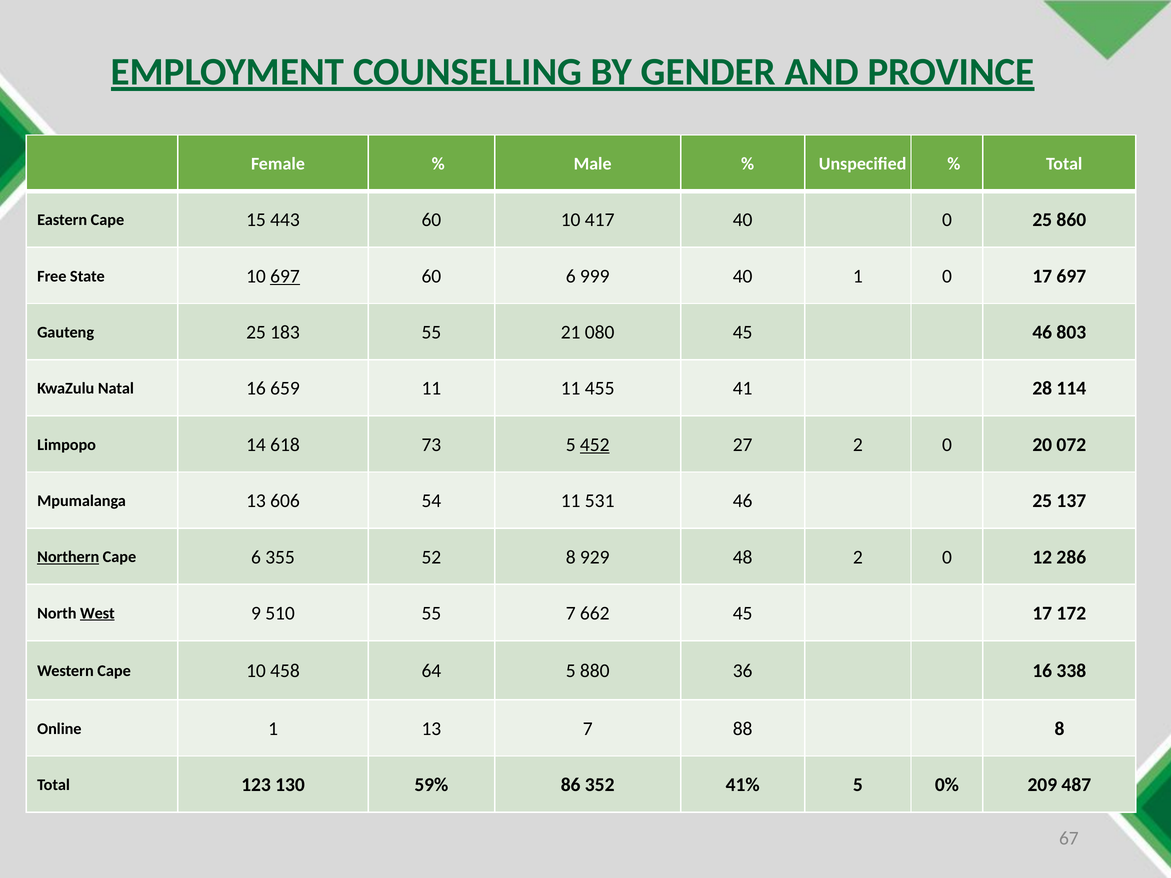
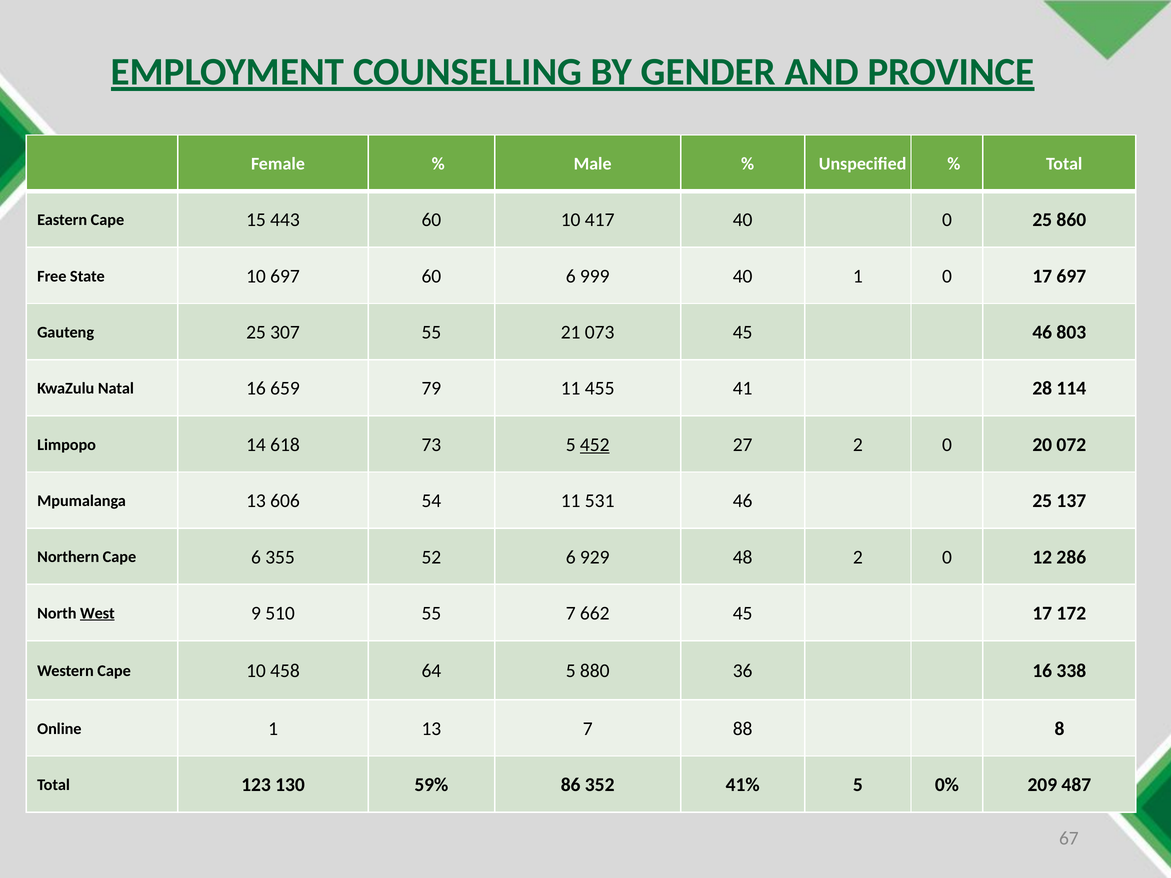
697 at (285, 276) underline: present -> none
183: 183 -> 307
080: 080 -> 073
659 11: 11 -> 79
Northern underline: present -> none
52 8: 8 -> 6
